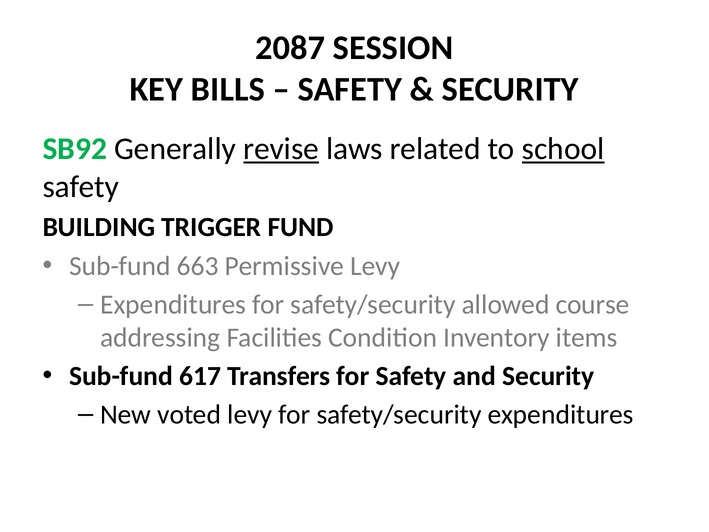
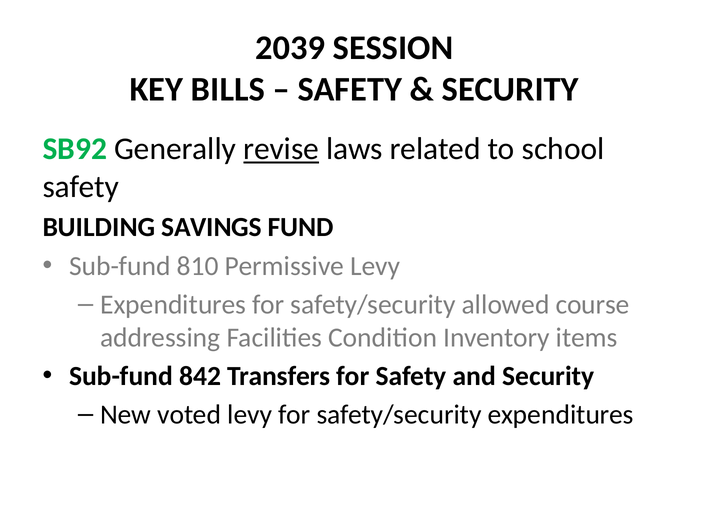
2087: 2087 -> 2039
school underline: present -> none
TRIGGER: TRIGGER -> SAVINGS
663: 663 -> 810
617: 617 -> 842
